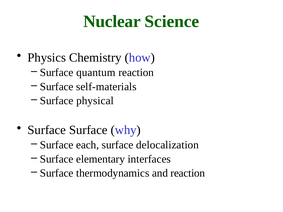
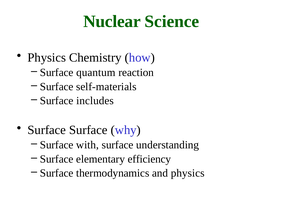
physical: physical -> includes
each: each -> with
delocalization: delocalization -> understanding
interfaces: interfaces -> efficiency
and reaction: reaction -> physics
